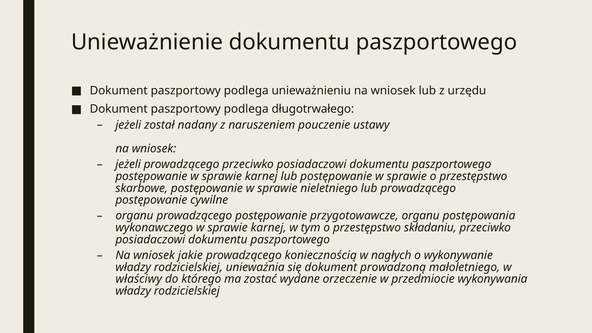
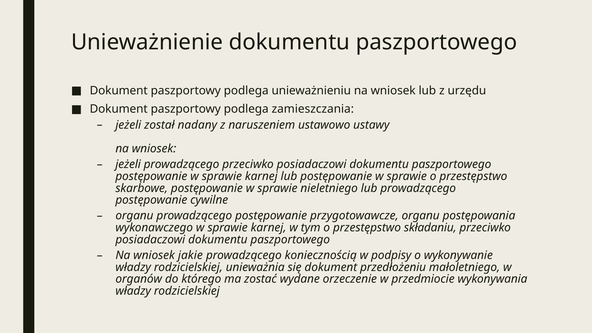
długotrwałego: długotrwałego -> zamieszczania
pouczenie: pouczenie -> ustawowo
nagłych: nagłych -> podpisy
prowadzoną: prowadzoną -> przedłożeniu
właściwy: właściwy -> organów
